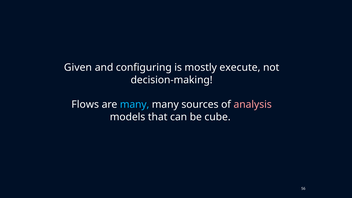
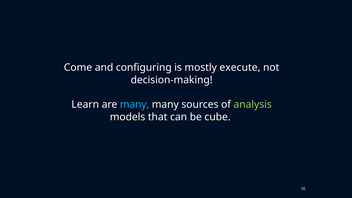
Given: Given -> Come
Flows: Flows -> Learn
analysis colour: pink -> light green
